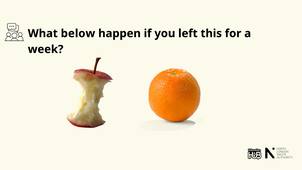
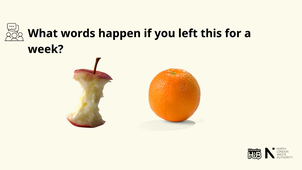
below: below -> words
